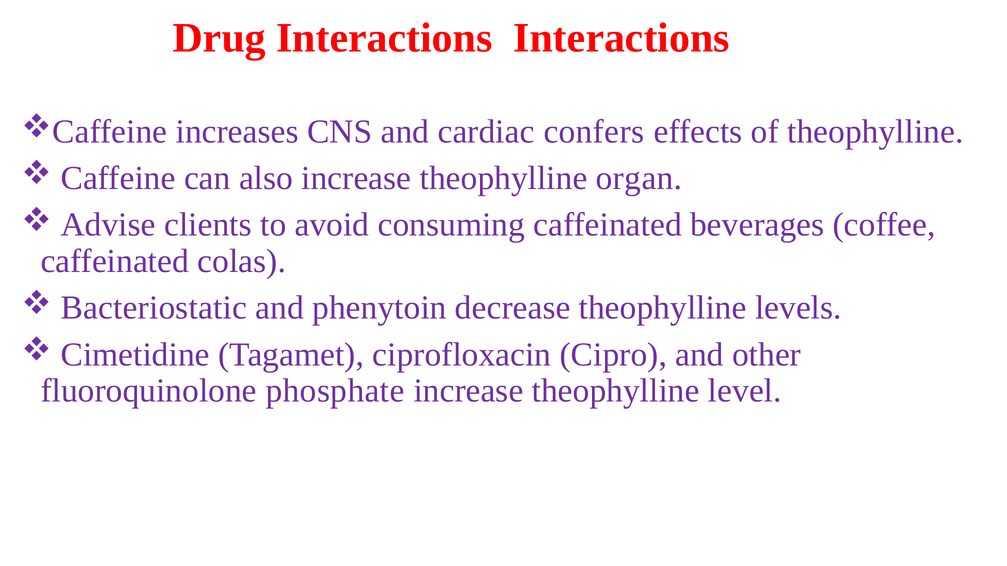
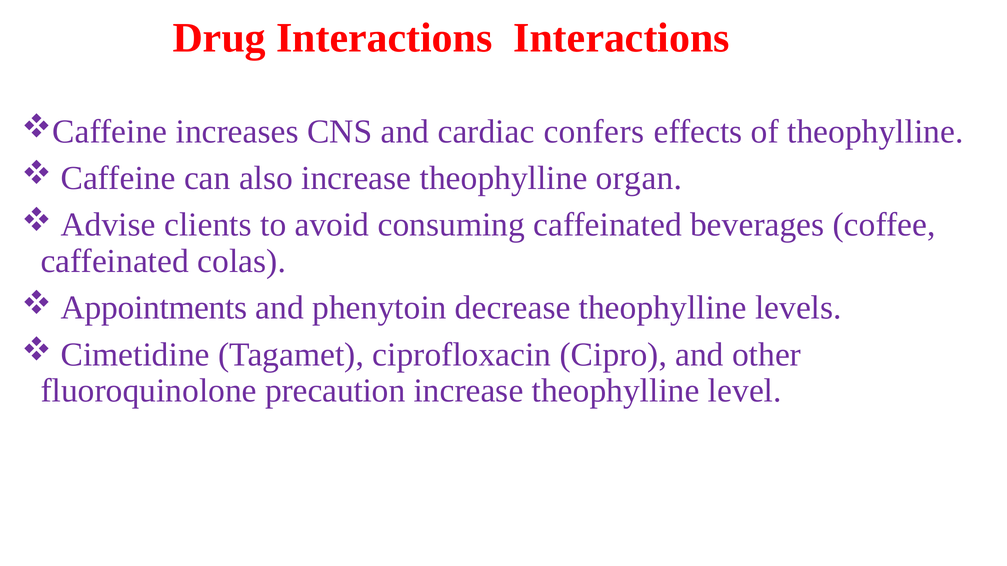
Bacteriostatic: Bacteriostatic -> Appointments
phosphate: phosphate -> precaution
